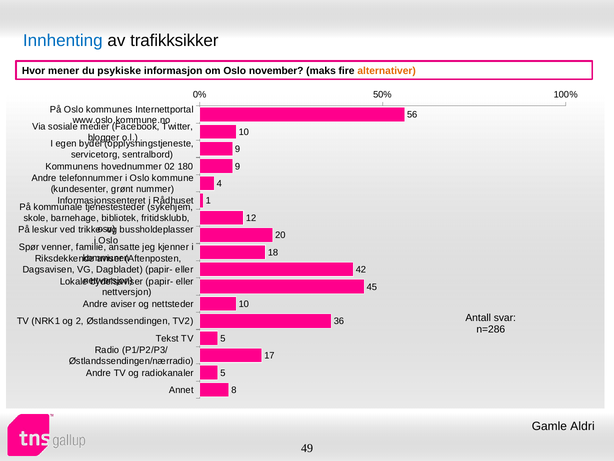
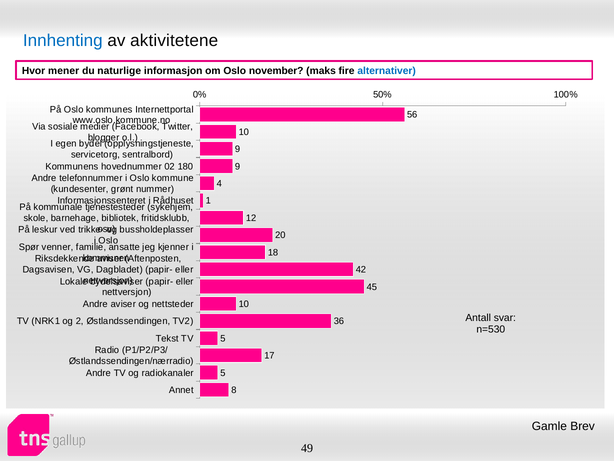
trafikksikker: trafikksikker -> aktivitetene
psykiske: psykiske -> naturlige
alternativer colour: orange -> blue
n=286: n=286 -> n=530
Aldri: Aldri -> Brev
